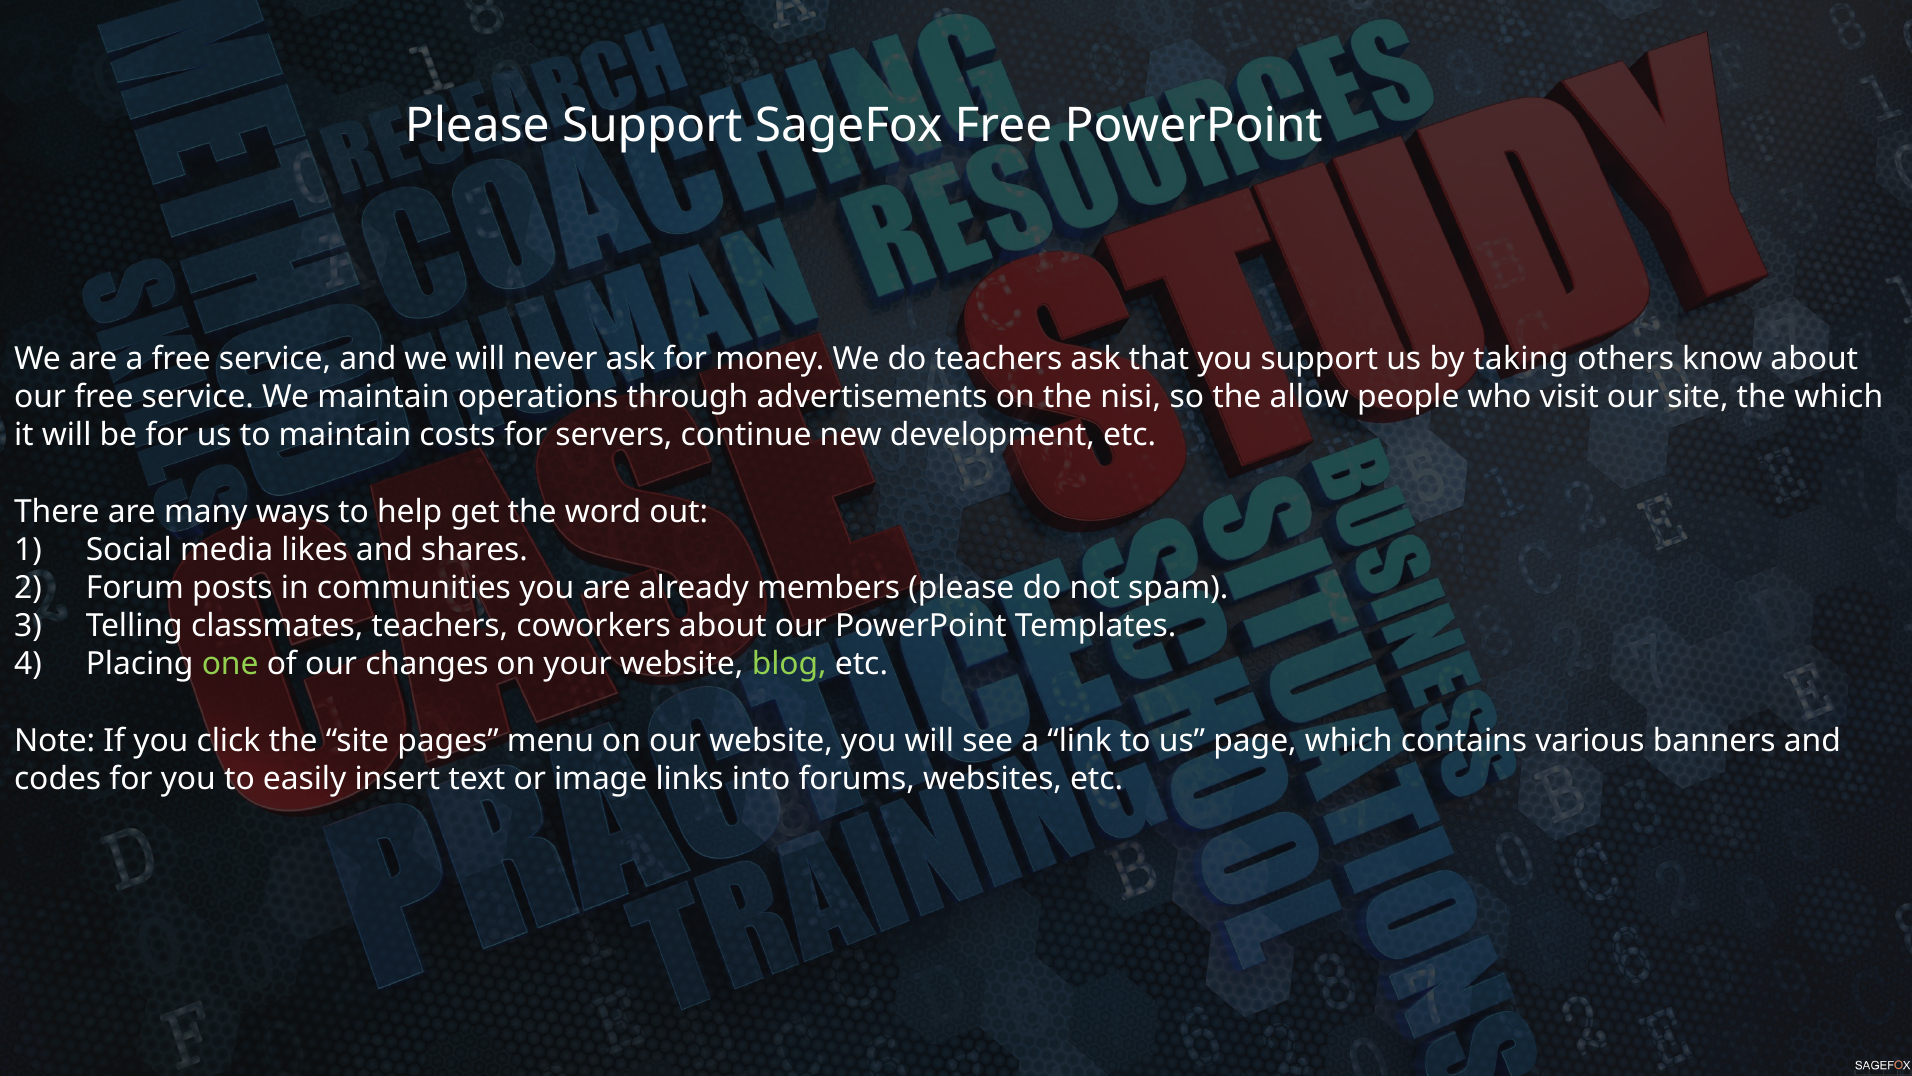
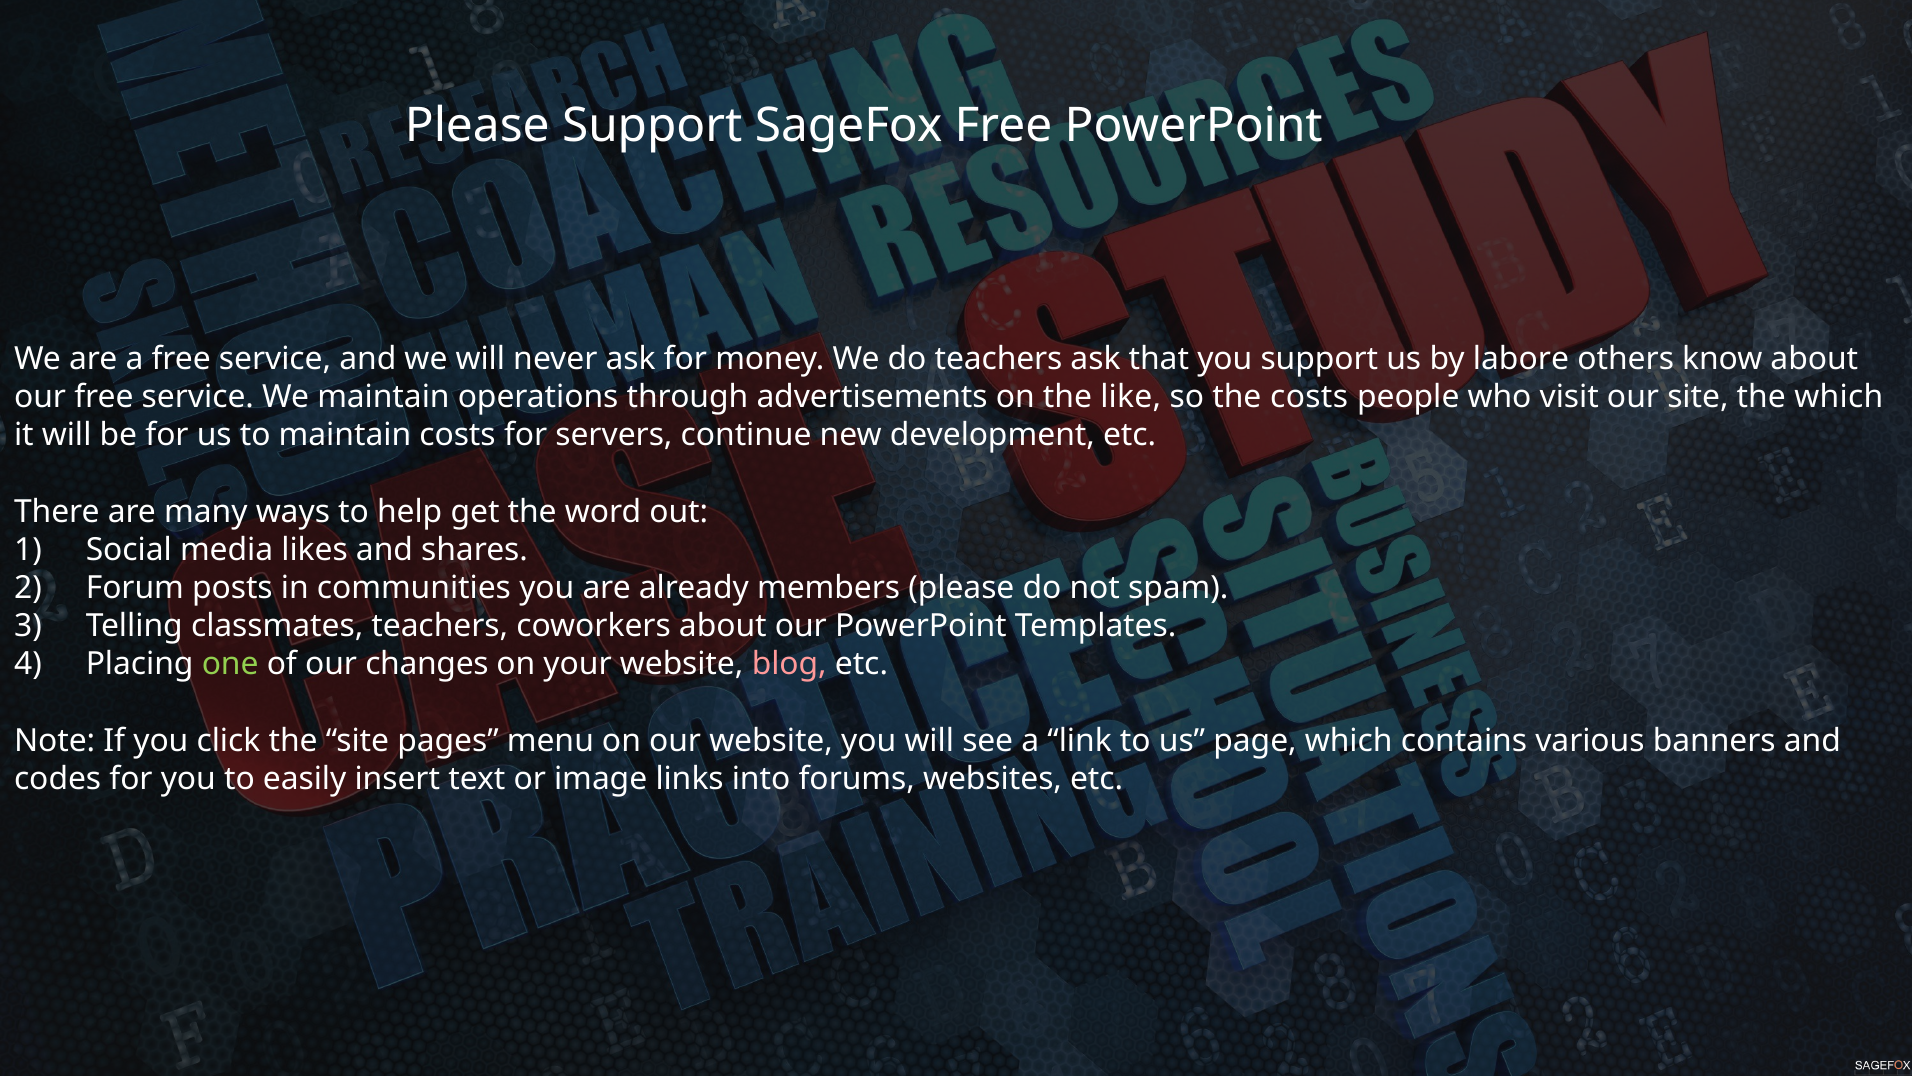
taking: taking -> labore
nisi: nisi -> like
the allow: allow -> costs
blog colour: light green -> pink
